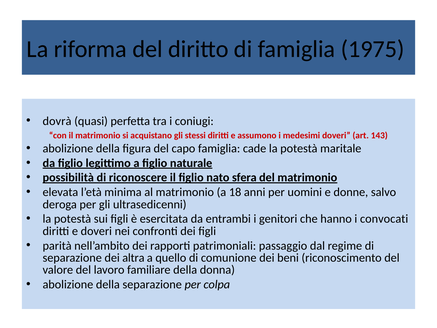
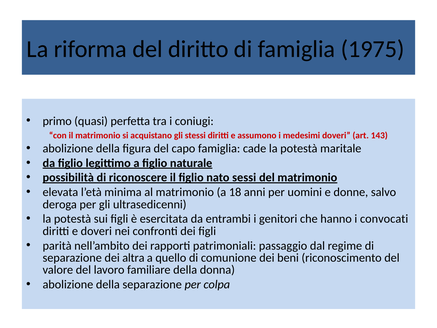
dovrà: dovrà -> primo
sfera: sfera -> sessi
